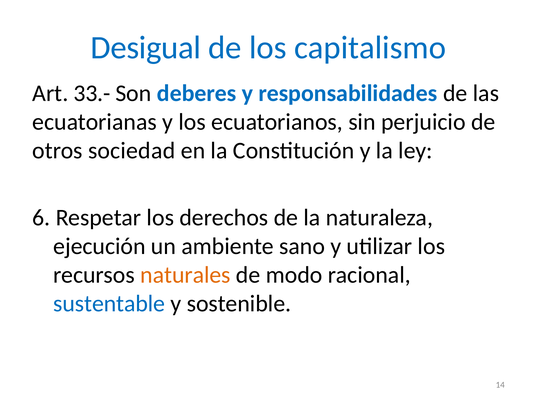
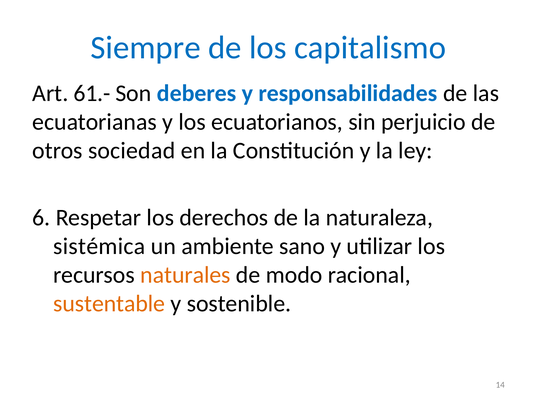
Desigual: Desigual -> Siempre
33.-: 33.- -> 61.-
ejecución: ejecución -> sistémica
sustentable colour: blue -> orange
